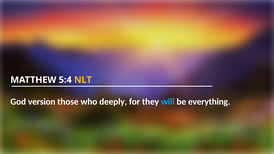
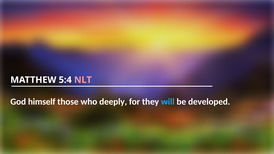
NLT colour: yellow -> pink
version: version -> himself
everything: everything -> developed
